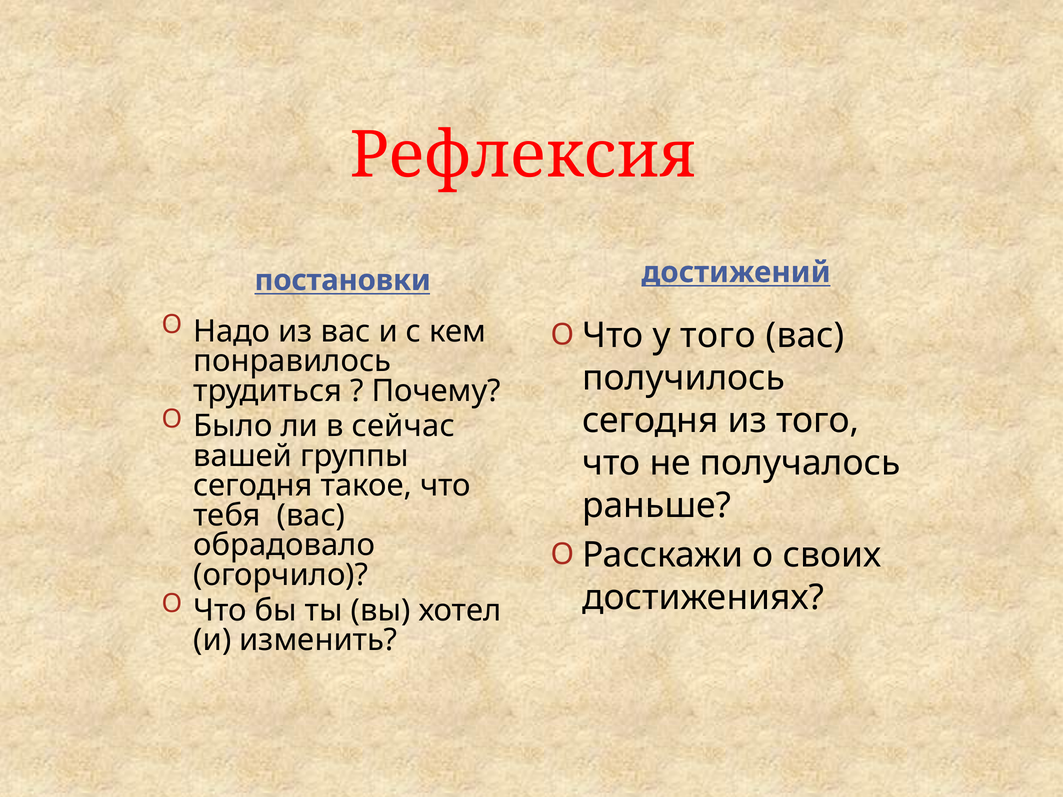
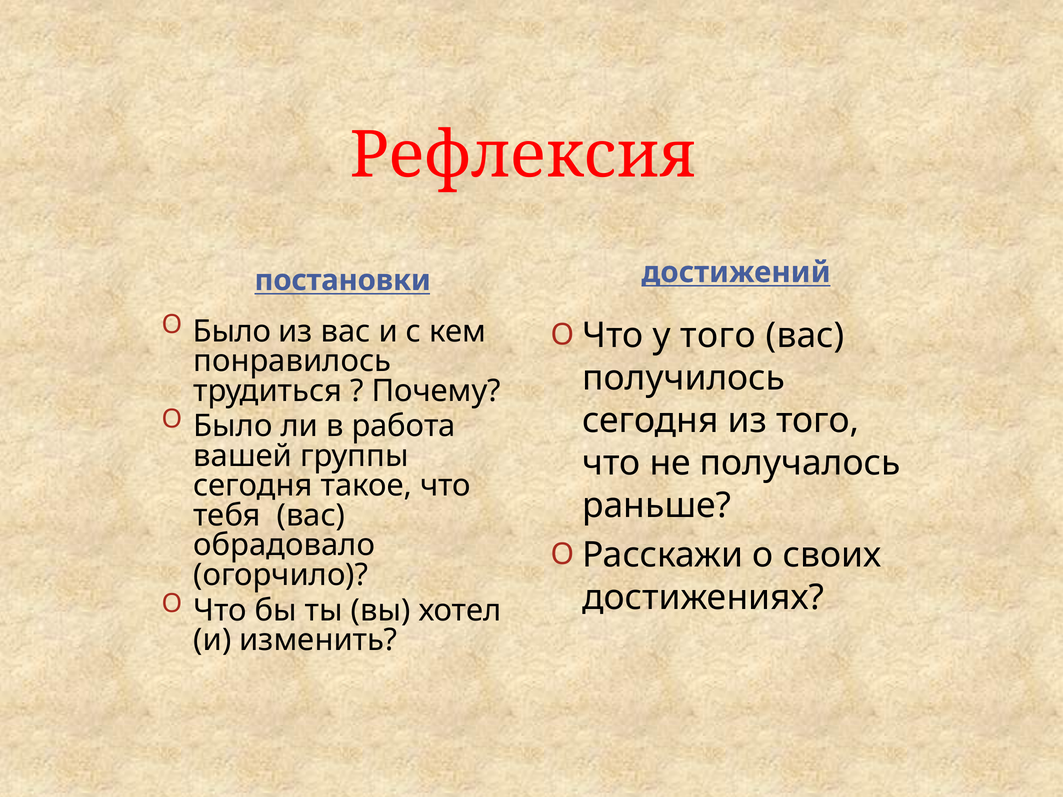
Надо at (232, 331): Надо -> Было
сейчас: сейчас -> работа
